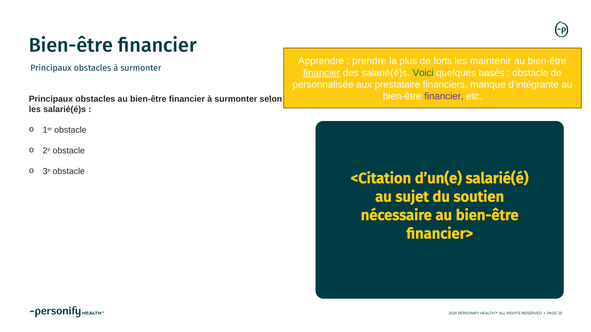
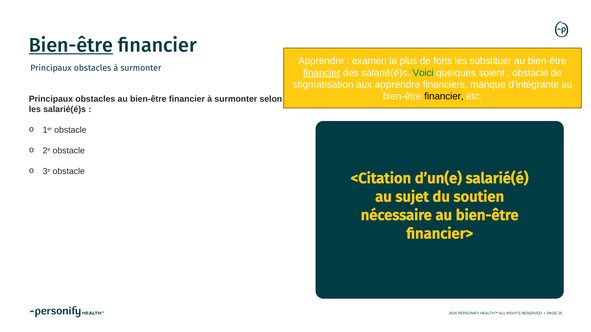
Bien-être at (71, 45) underline: none -> present
prendre: prendre -> examen
maintenir: maintenir -> substituer
basés: basés -> soient
personnalisée: personnalisée -> stigmatisation
aux prestataire: prestataire -> apprendre
financier at (444, 97) colour: purple -> black
